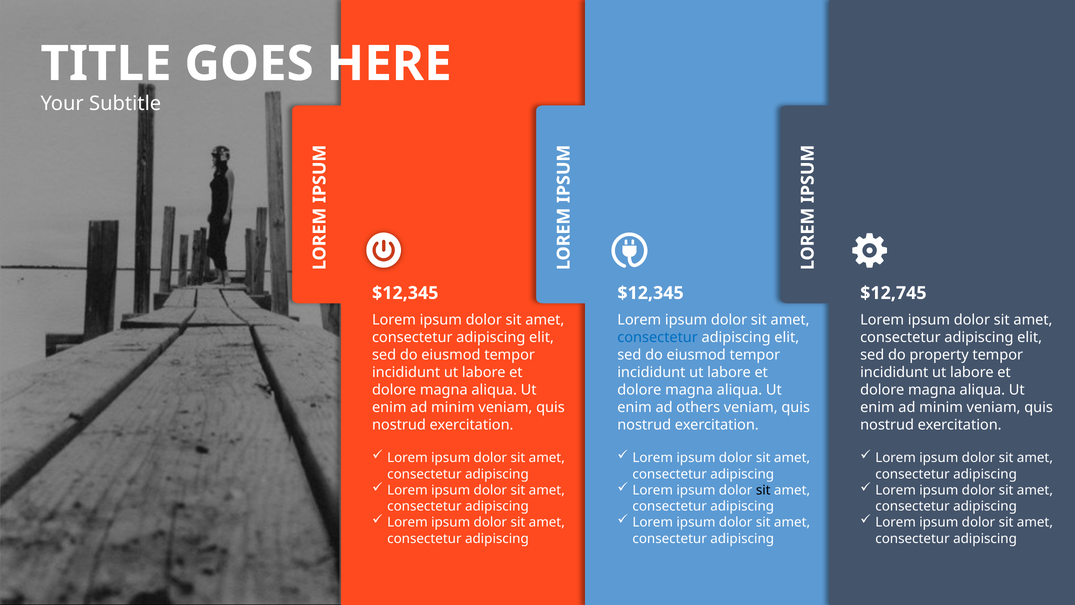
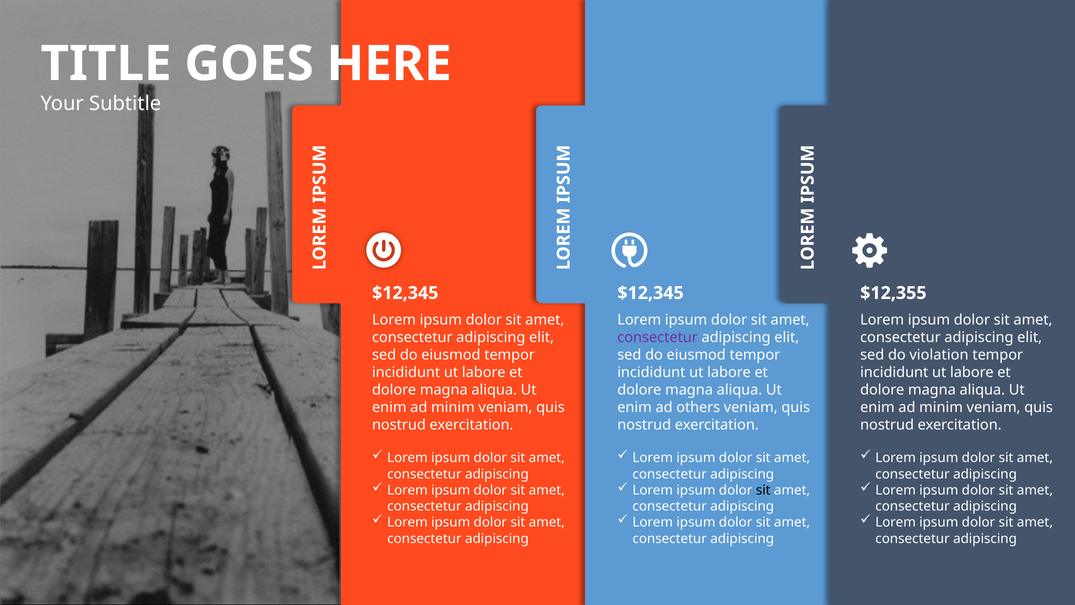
$12,745: $12,745 -> $12,355
consectetur at (658, 337) colour: blue -> purple
property: property -> violation
